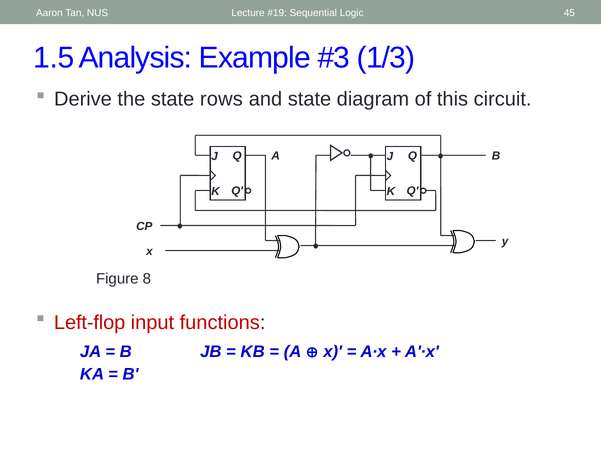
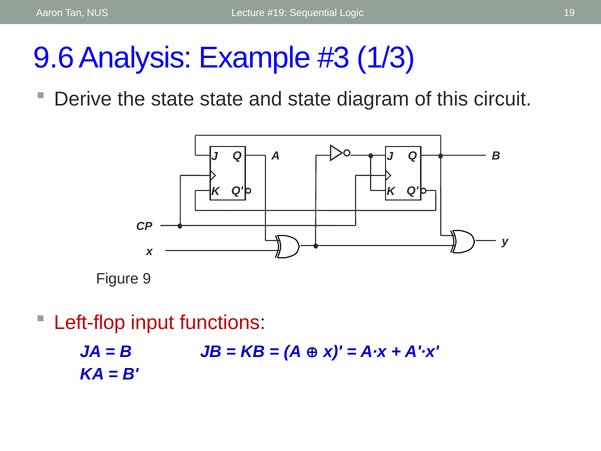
45: 45 -> 19
1.5: 1.5 -> 9.6
state rows: rows -> state
8: 8 -> 9
